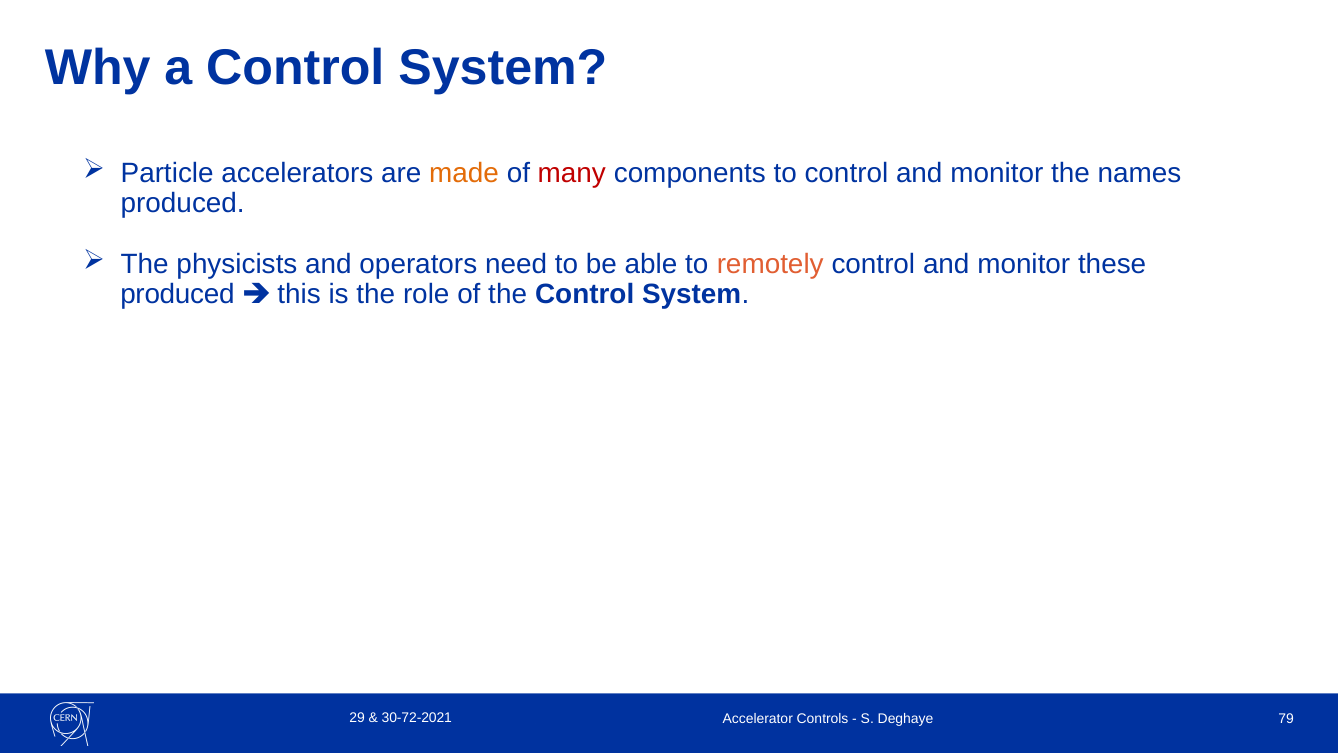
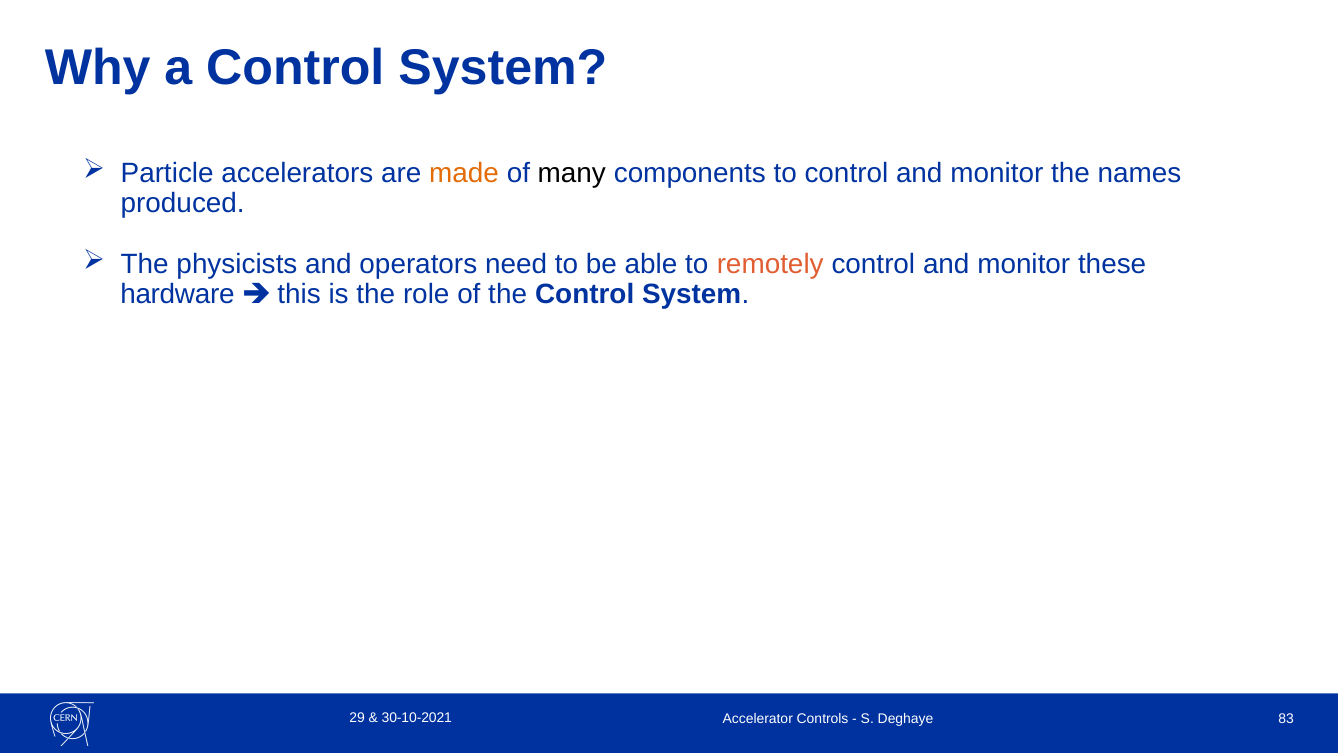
many colour: red -> black
produced at (177, 294): produced -> hardware
30-72-2021: 30-72-2021 -> 30-10-2021
79: 79 -> 83
